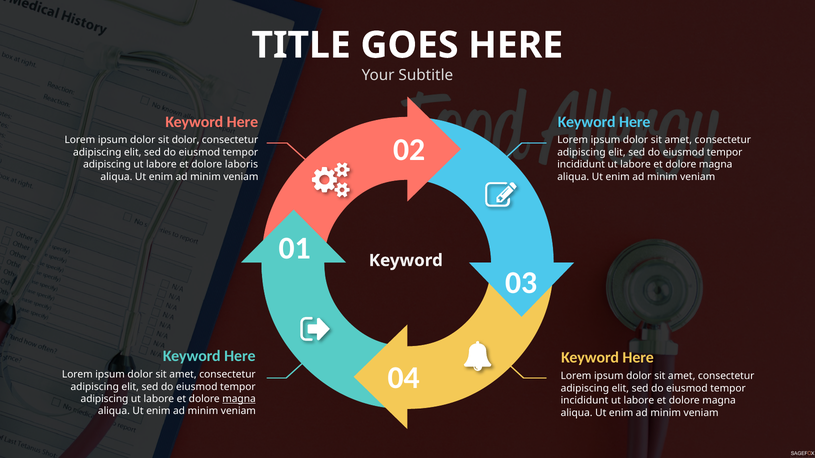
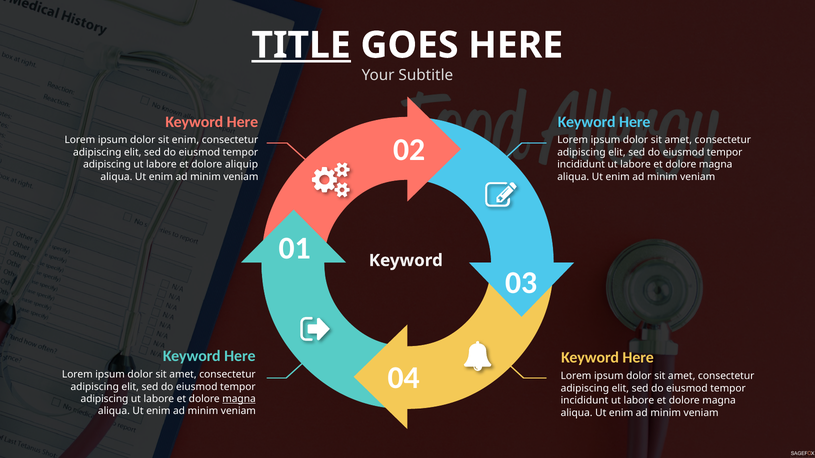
TITLE underline: none -> present
sit dolor: dolor -> enim
laboris: laboris -> aliquip
